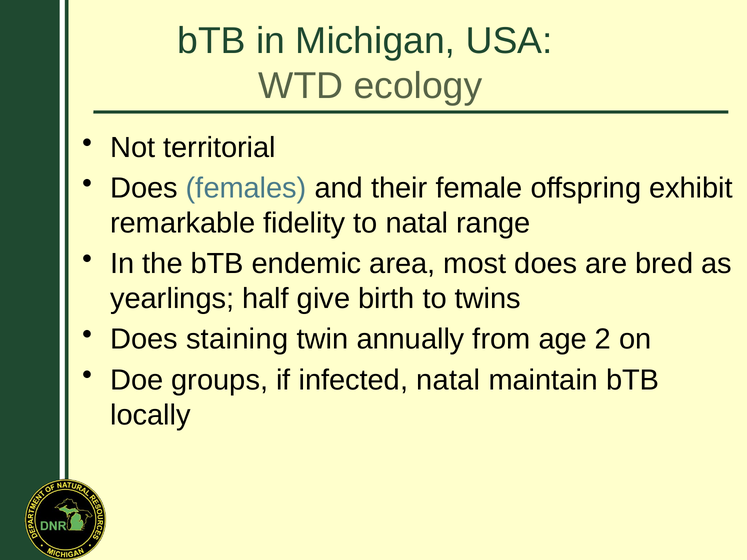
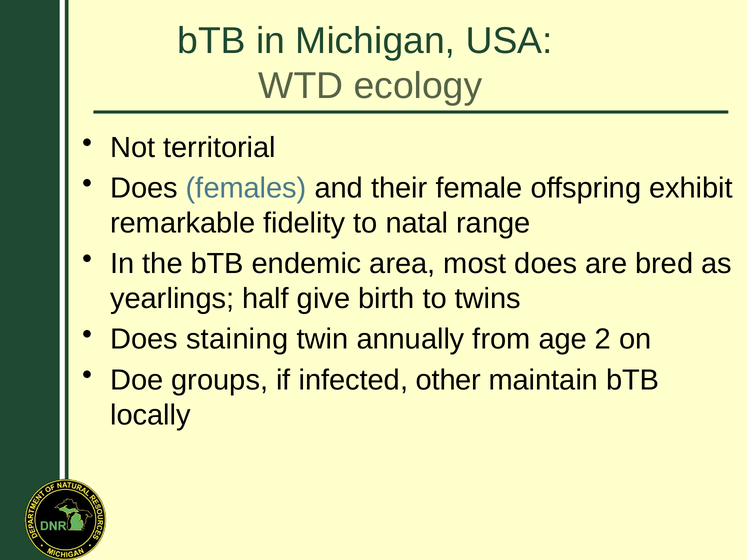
infected natal: natal -> other
